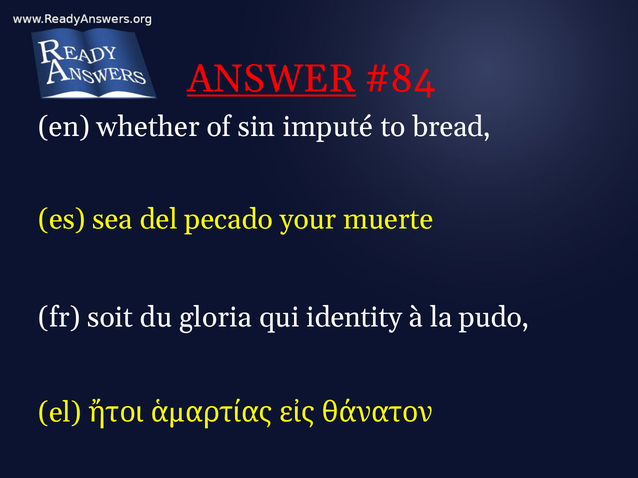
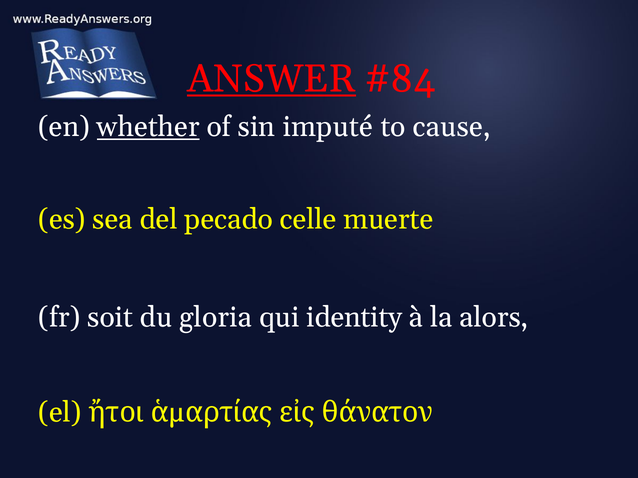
whether underline: none -> present
bread: bread -> cause
your: your -> celle
pudo: pudo -> alors
